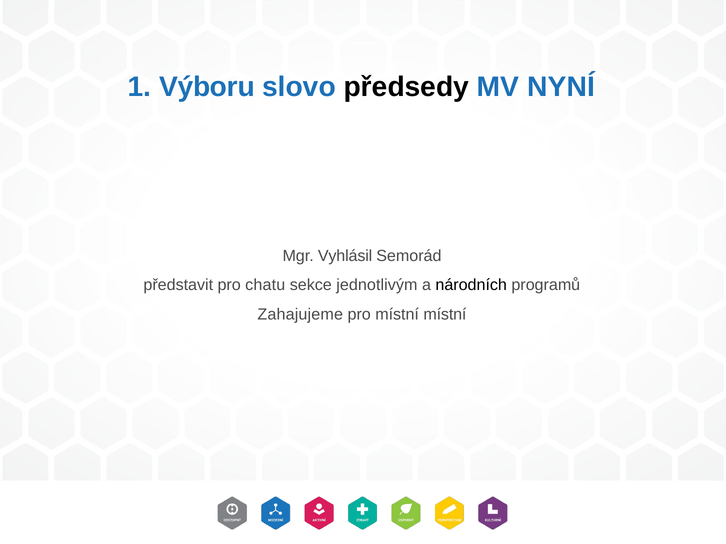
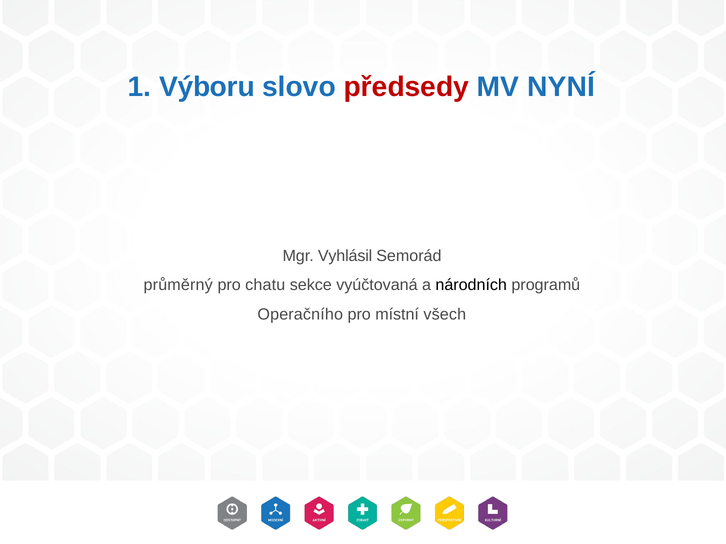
předsedy colour: black -> red
představit: představit -> průměrný
jednotlivým: jednotlivým -> vyúčtovaná
Zahajujeme: Zahajujeme -> Operačního
místní místní: místní -> všech
